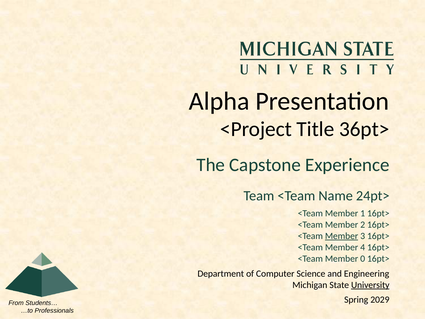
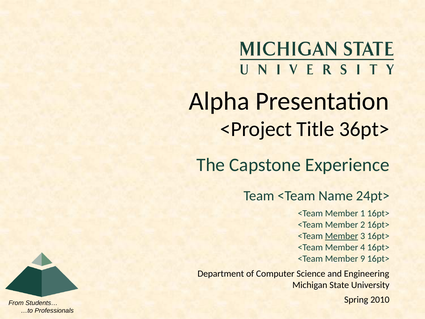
0: 0 -> 9
University underline: present -> none
2029: 2029 -> 2010
